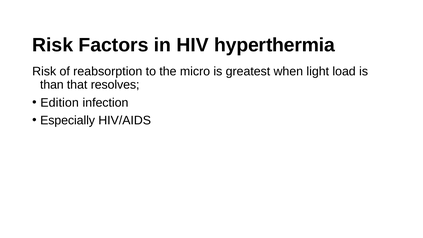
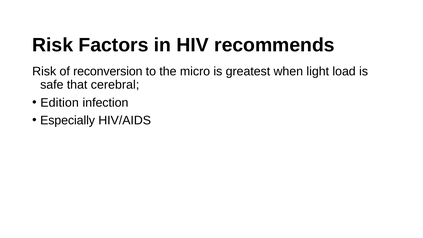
hyperthermia: hyperthermia -> recommends
reabsorption: reabsorption -> reconversion
than: than -> safe
resolves: resolves -> cerebral
